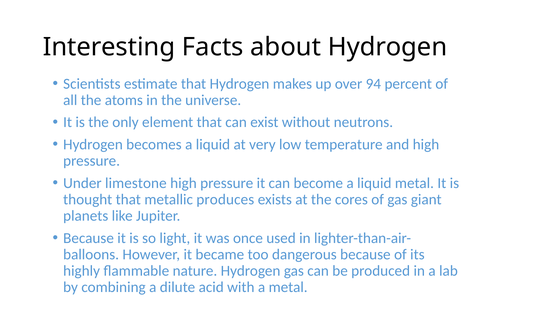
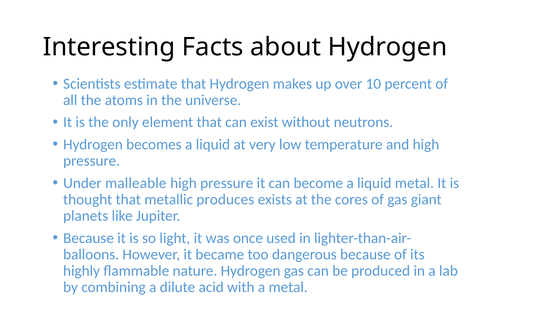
94: 94 -> 10
limestone: limestone -> malleable
